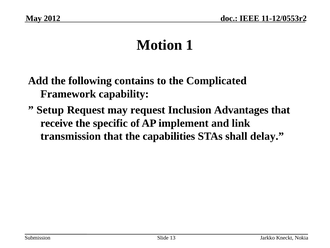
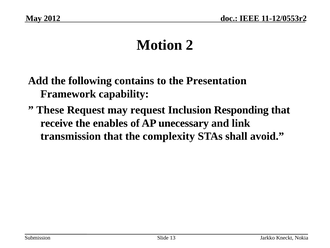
1: 1 -> 2
Complicated: Complicated -> Presentation
Setup: Setup -> These
Advantages: Advantages -> Responding
specific: specific -> enables
implement: implement -> unecessary
capabilities: capabilities -> complexity
delay: delay -> avoid
